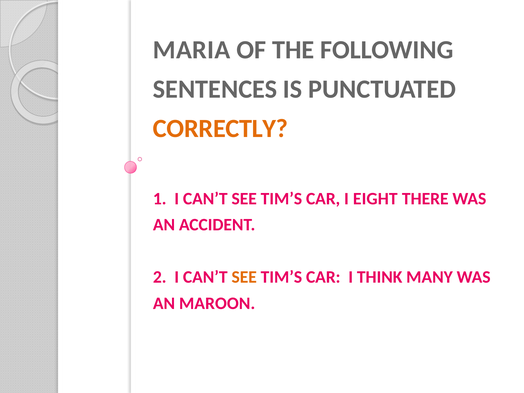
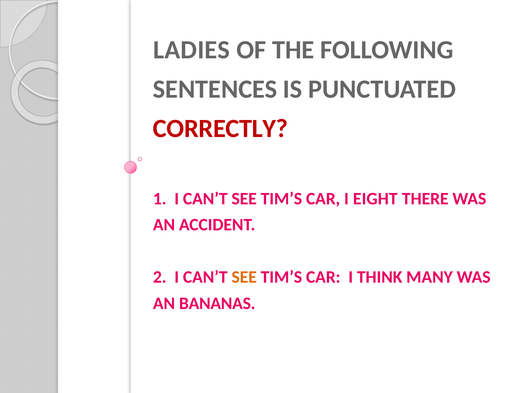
MARIA: MARIA -> LADIES
CORRECTLY colour: orange -> red
MAROON: MAROON -> BANANAS
